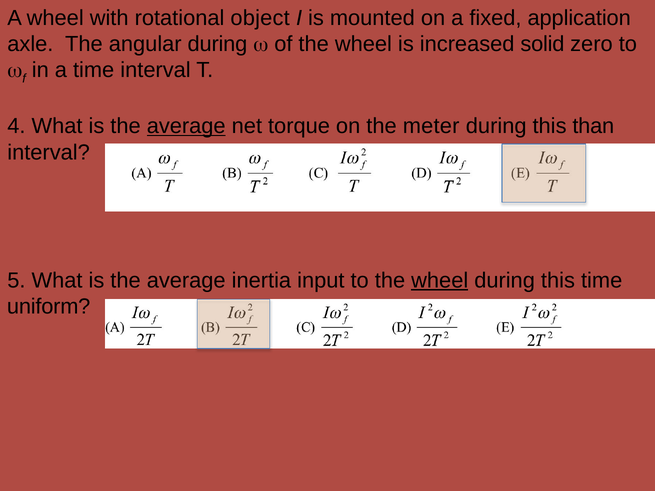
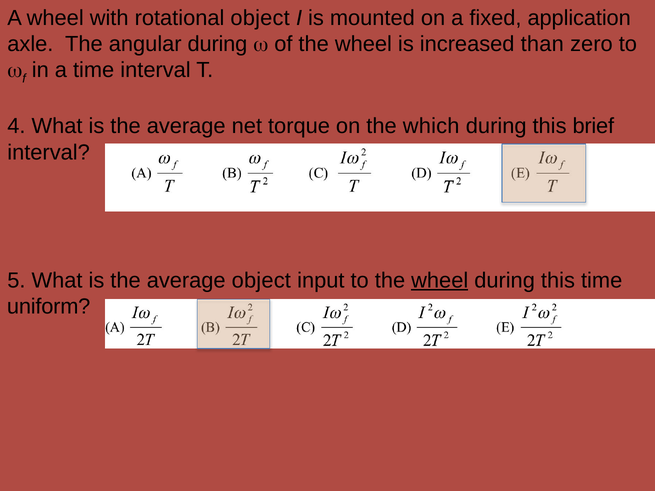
solid: solid -> than
average at (186, 126) underline: present -> none
meter: meter -> which
than: than -> brief
average inertia: inertia -> object
